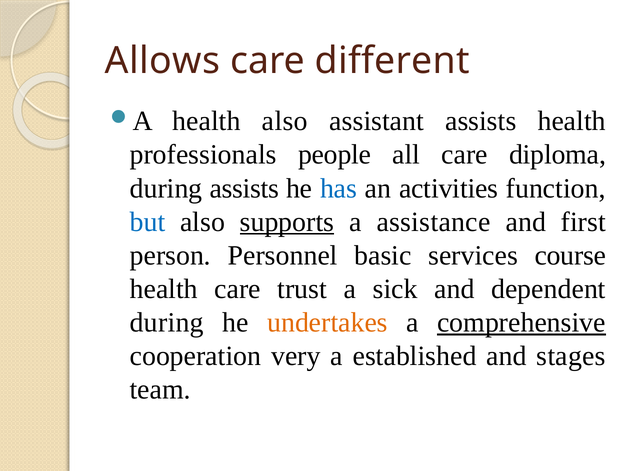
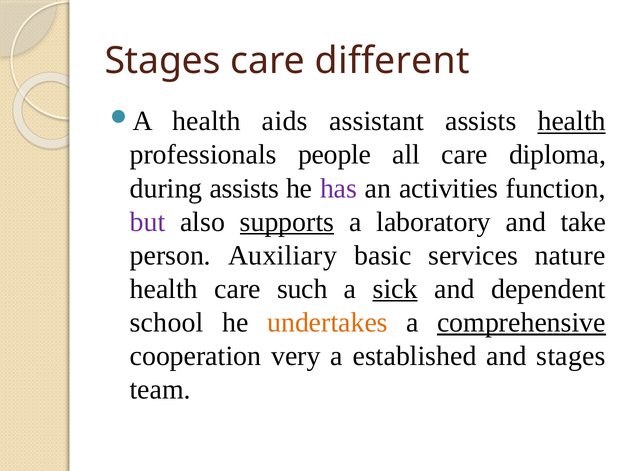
Allows at (162, 61): Allows -> Stages
health also: also -> aids
health at (572, 121) underline: none -> present
has colour: blue -> purple
but colour: blue -> purple
assistance: assistance -> laboratory
first: first -> take
Personnel: Personnel -> Auxiliary
course: course -> nature
trust: trust -> such
sick underline: none -> present
during at (167, 322): during -> school
